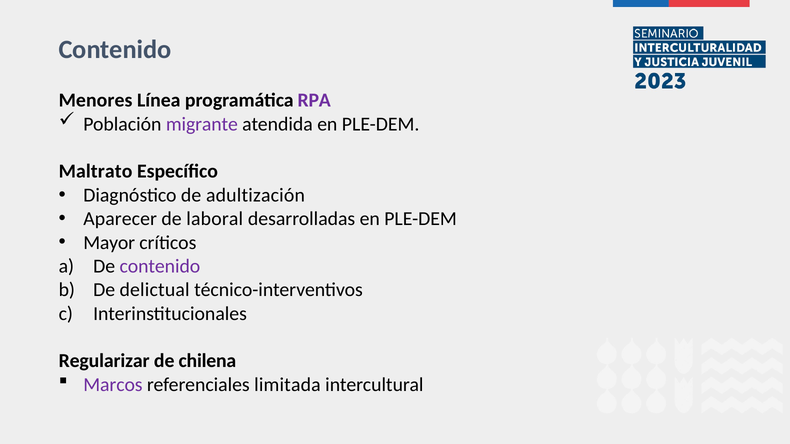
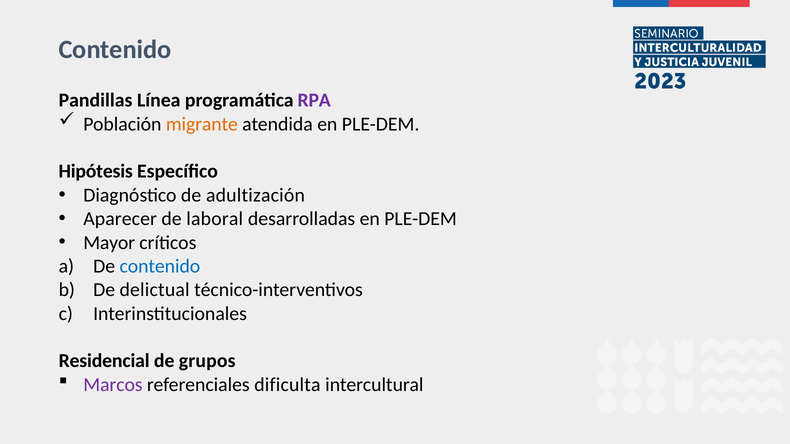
Menores: Menores -> Pandillas
migrante colour: purple -> orange
Maltrato: Maltrato -> Hipótesis
contenido at (160, 266) colour: purple -> blue
Regularizar: Regularizar -> Residencial
chilena: chilena -> grupos
limitada: limitada -> dificulta
